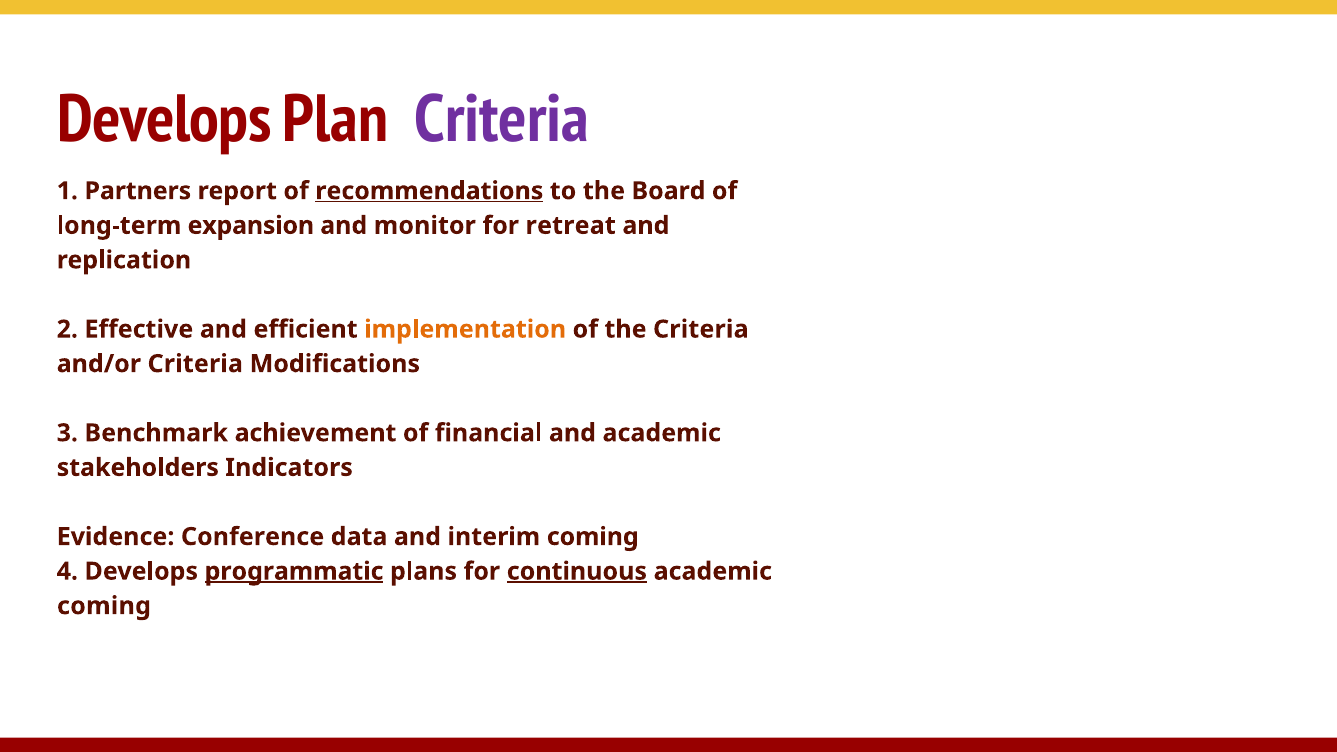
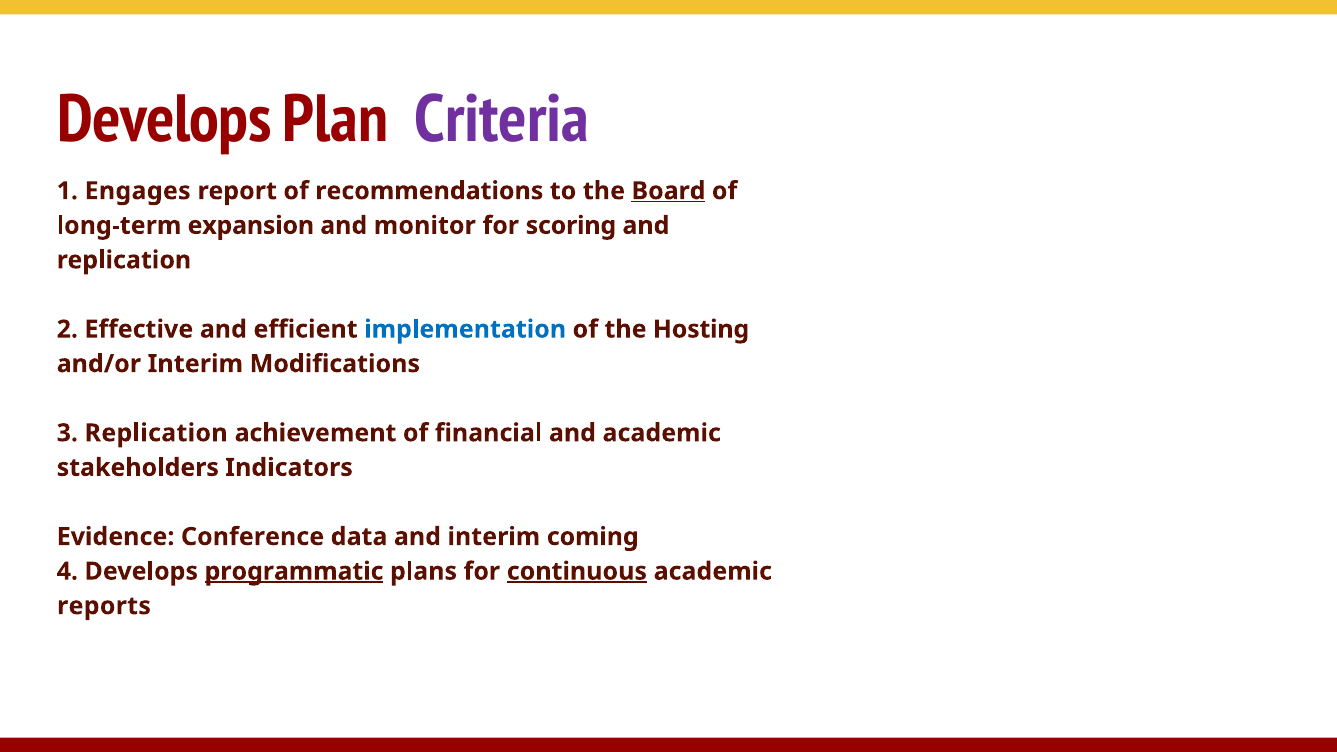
Partners: Partners -> Engages
recommendations underline: present -> none
Board underline: none -> present
retreat: retreat -> scoring
implementation colour: orange -> blue
the Criteria: Criteria -> Hosting
and/or Criteria: Criteria -> Interim
3 Benchmark: Benchmark -> Replication
coming at (104, 606): coming -> reports
